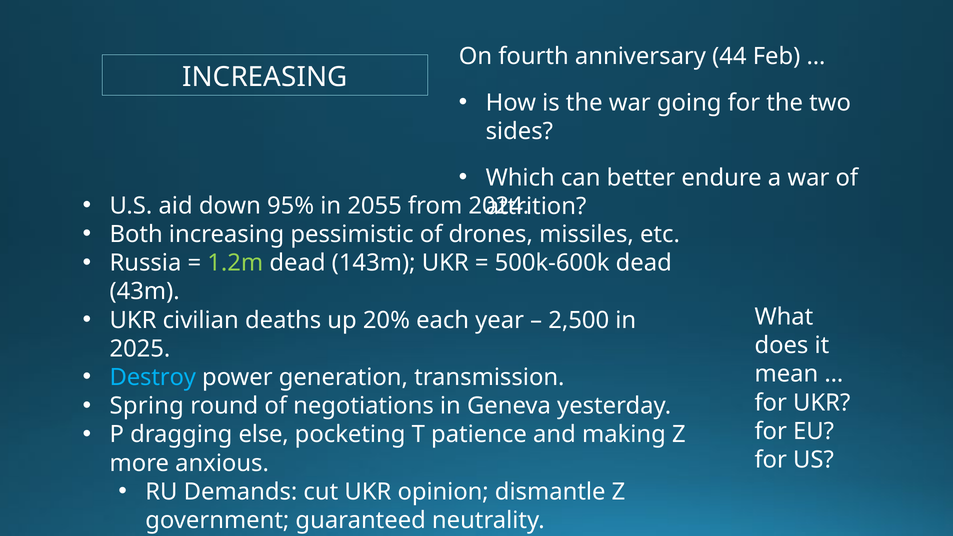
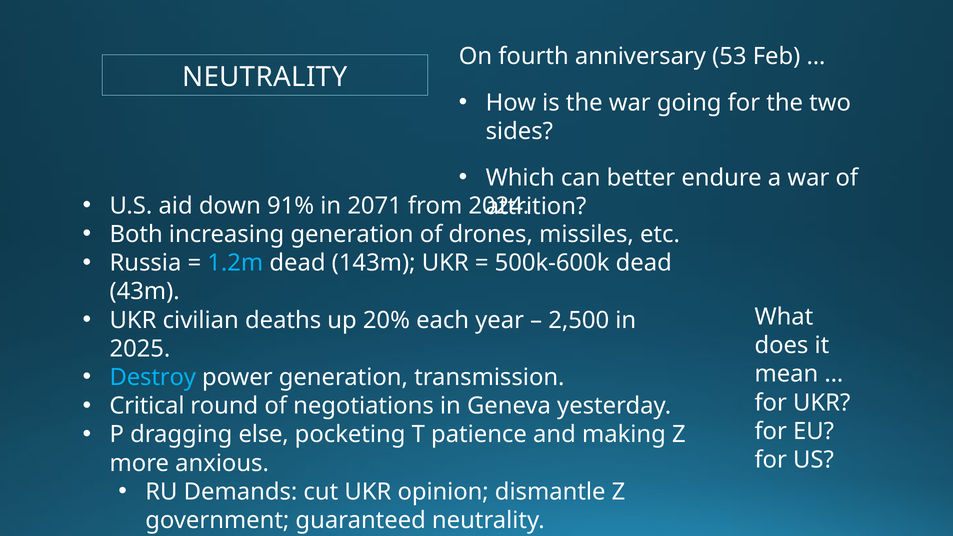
44: 44 -> 53
INCREASING at (265, 77): INCREASING -> NEUTRALITY
95%: 95% -> 91%
2055: 2055 -> 2071
increasing pessimistic: pessimistic -> generation
1.2m colour: light green -> light blue
Spring: Spring -> Critical
